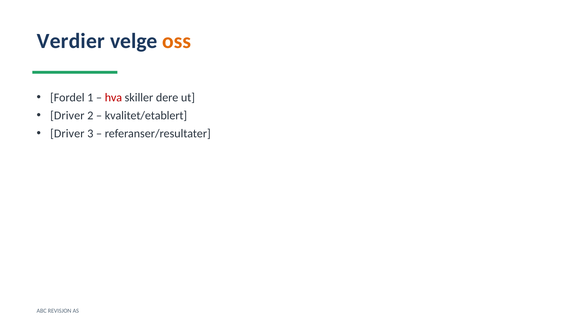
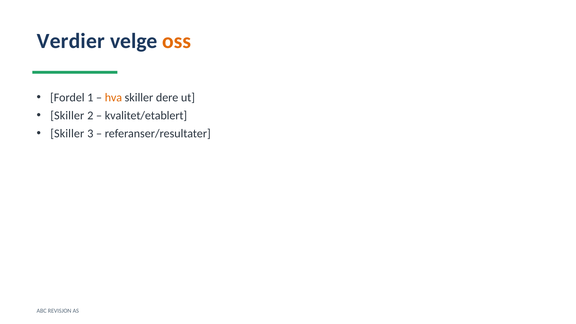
hva colour: red -> orange
Driver at (67, 116): Driver -> Skiller
Driver at (67, 134): Driver -> Skiller
